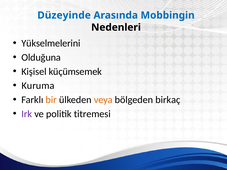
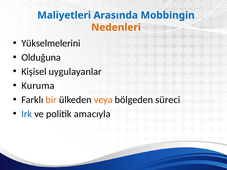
Düzeyinde: Düzeyinde -> Maliyetleri
Nedenleri colour: black -> orange
küçümsemek: küçümsemek -> uygulayanlar
birkaç: birkaç -> süreci
Irk colour: purple -> blue
titremesi: titremesi -> amacıyla
